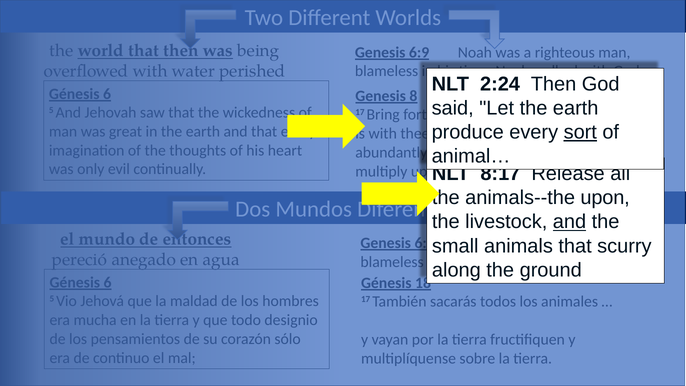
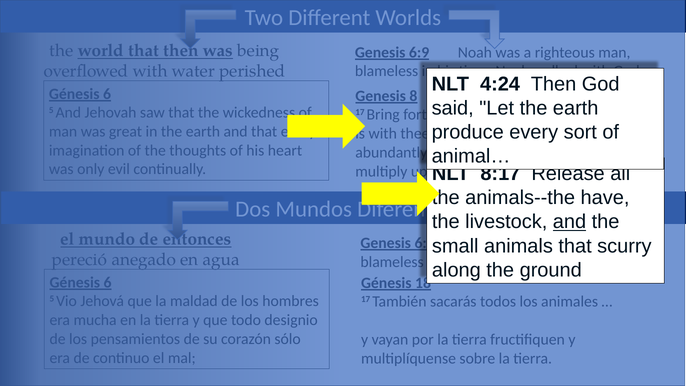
2:24: 2:24 -> 4:24
sort underline: present -> none
animals--the upon: upon -> have
